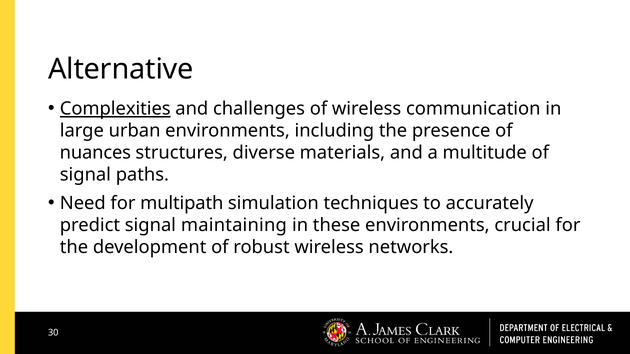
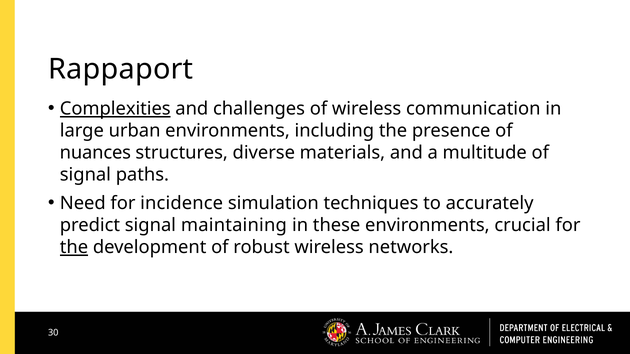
Alternative: Alternative -> Rappaport
multipath: multipath -> incidence
the at (74, 248) underline: none -> present
